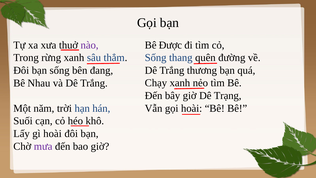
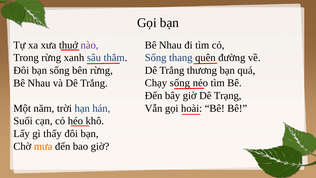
Được at (170, 45): Được -> Nhau
bên đang: đang -> rừng
Chạy xanh: xanh -> sống
gì hoài: hoài -> thấy
mưa colour: purple -> orange
